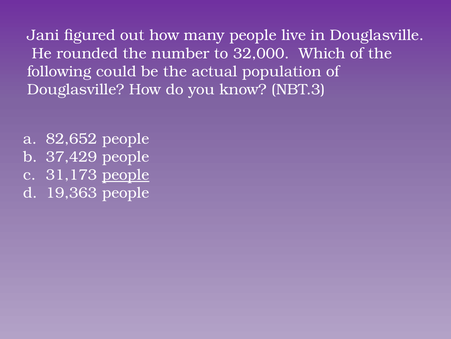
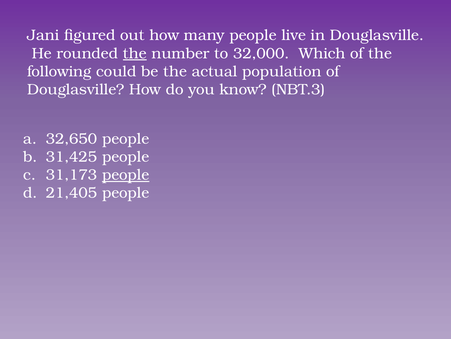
the at (135, 53) underline: none -> present
82,652: 82,652 -> 32,650
37,429: 37,429 -> 31,425
19,363: 19,363 -> 21,405
